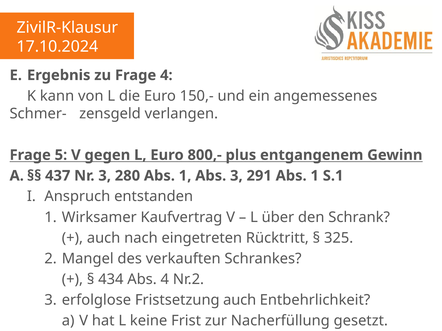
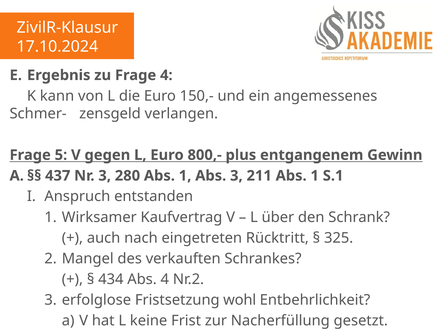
291: 291 -> 211
Fristsetzung auch: auch -> wohl
